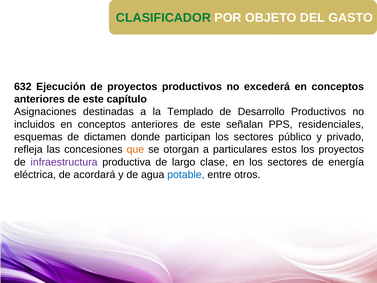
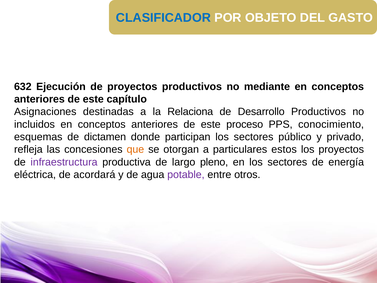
CLASIFICADOR colour: green -> blue
excederá: excederá -> mediante
Templado: Templado -> Relaciona
señalan: señalan -> proceso
residenciales: residenciales -> conocimiento
clase: clase -> pleno
potable colour: blue -> purple
